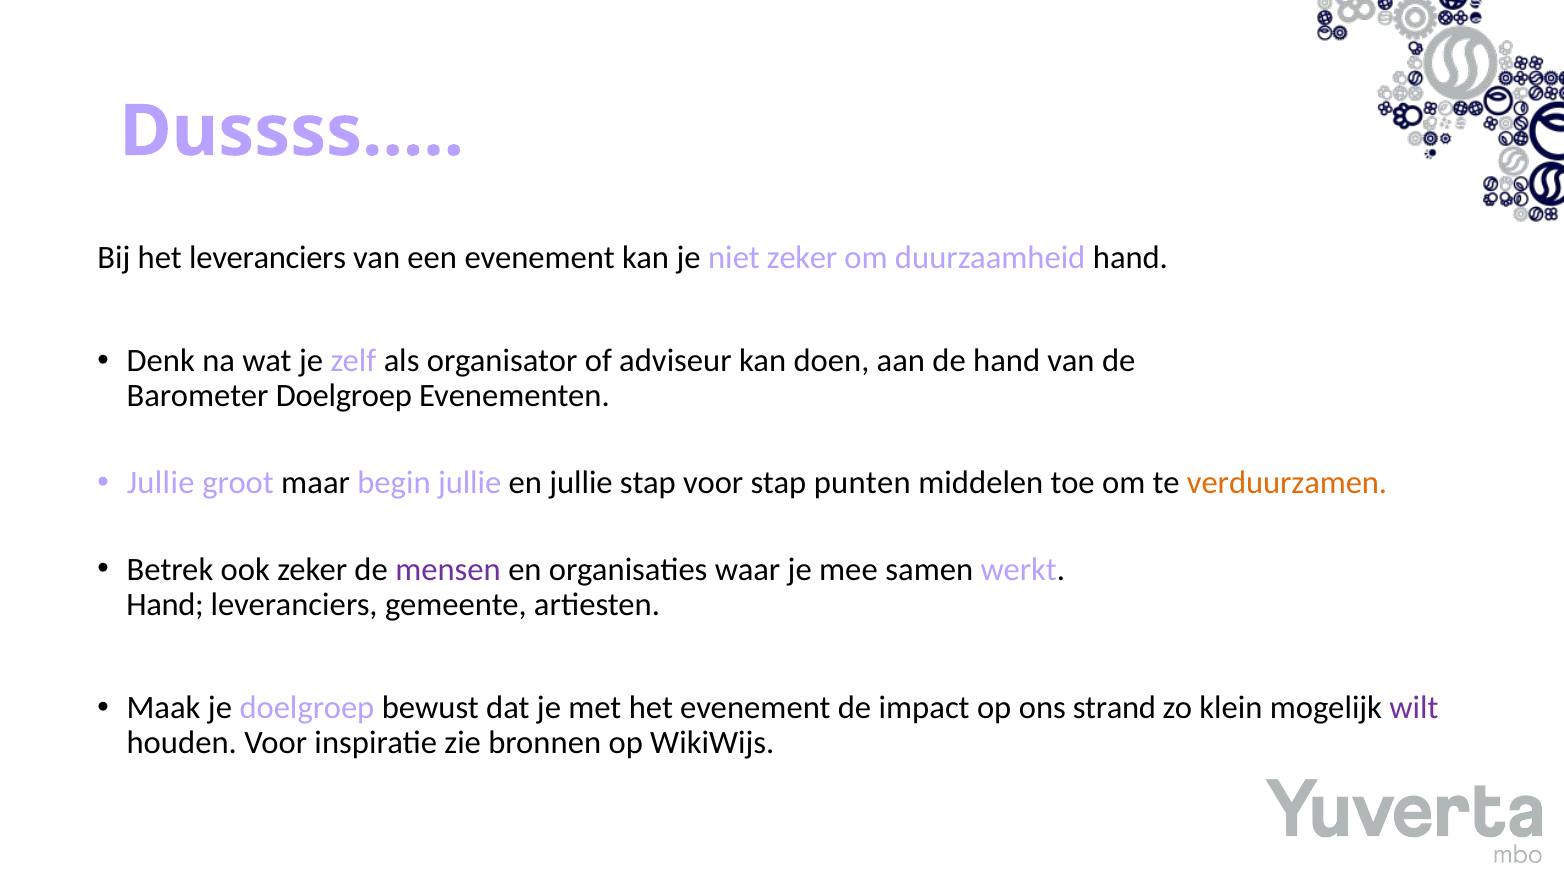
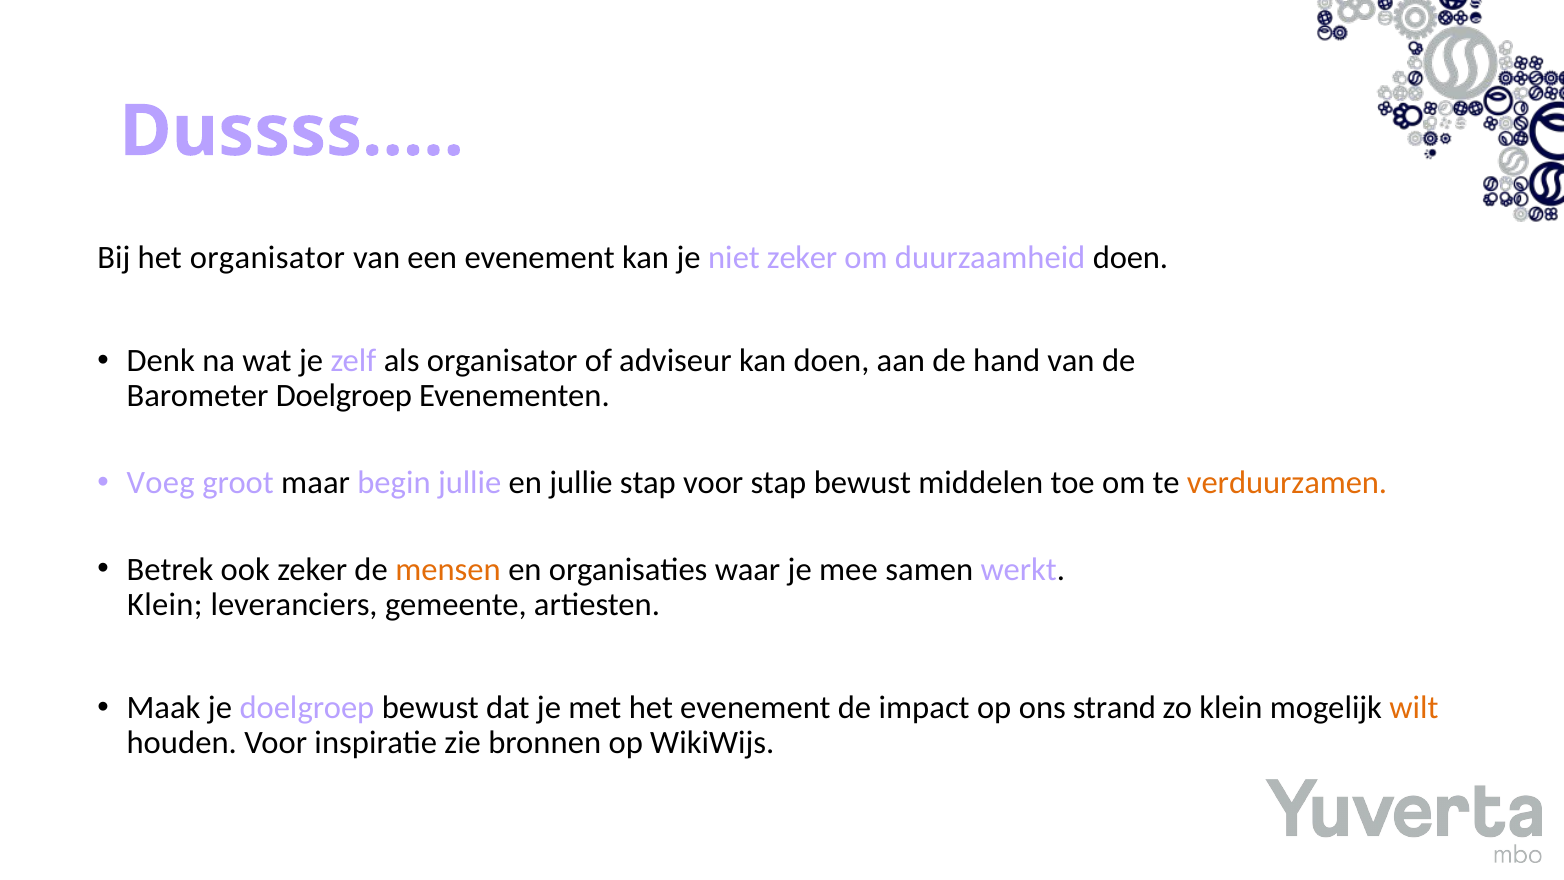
het leveranciers: leveranciers -> organisator
duurzaamheid hand: hand -> doen
Jullie at (161, 483): Jullie -> Voeg
stap punten: punten -> bewust
mensen colour: purple -> orange
Hand at (165, 605): Hand -> Klein
wilt colour: purple -> orange
